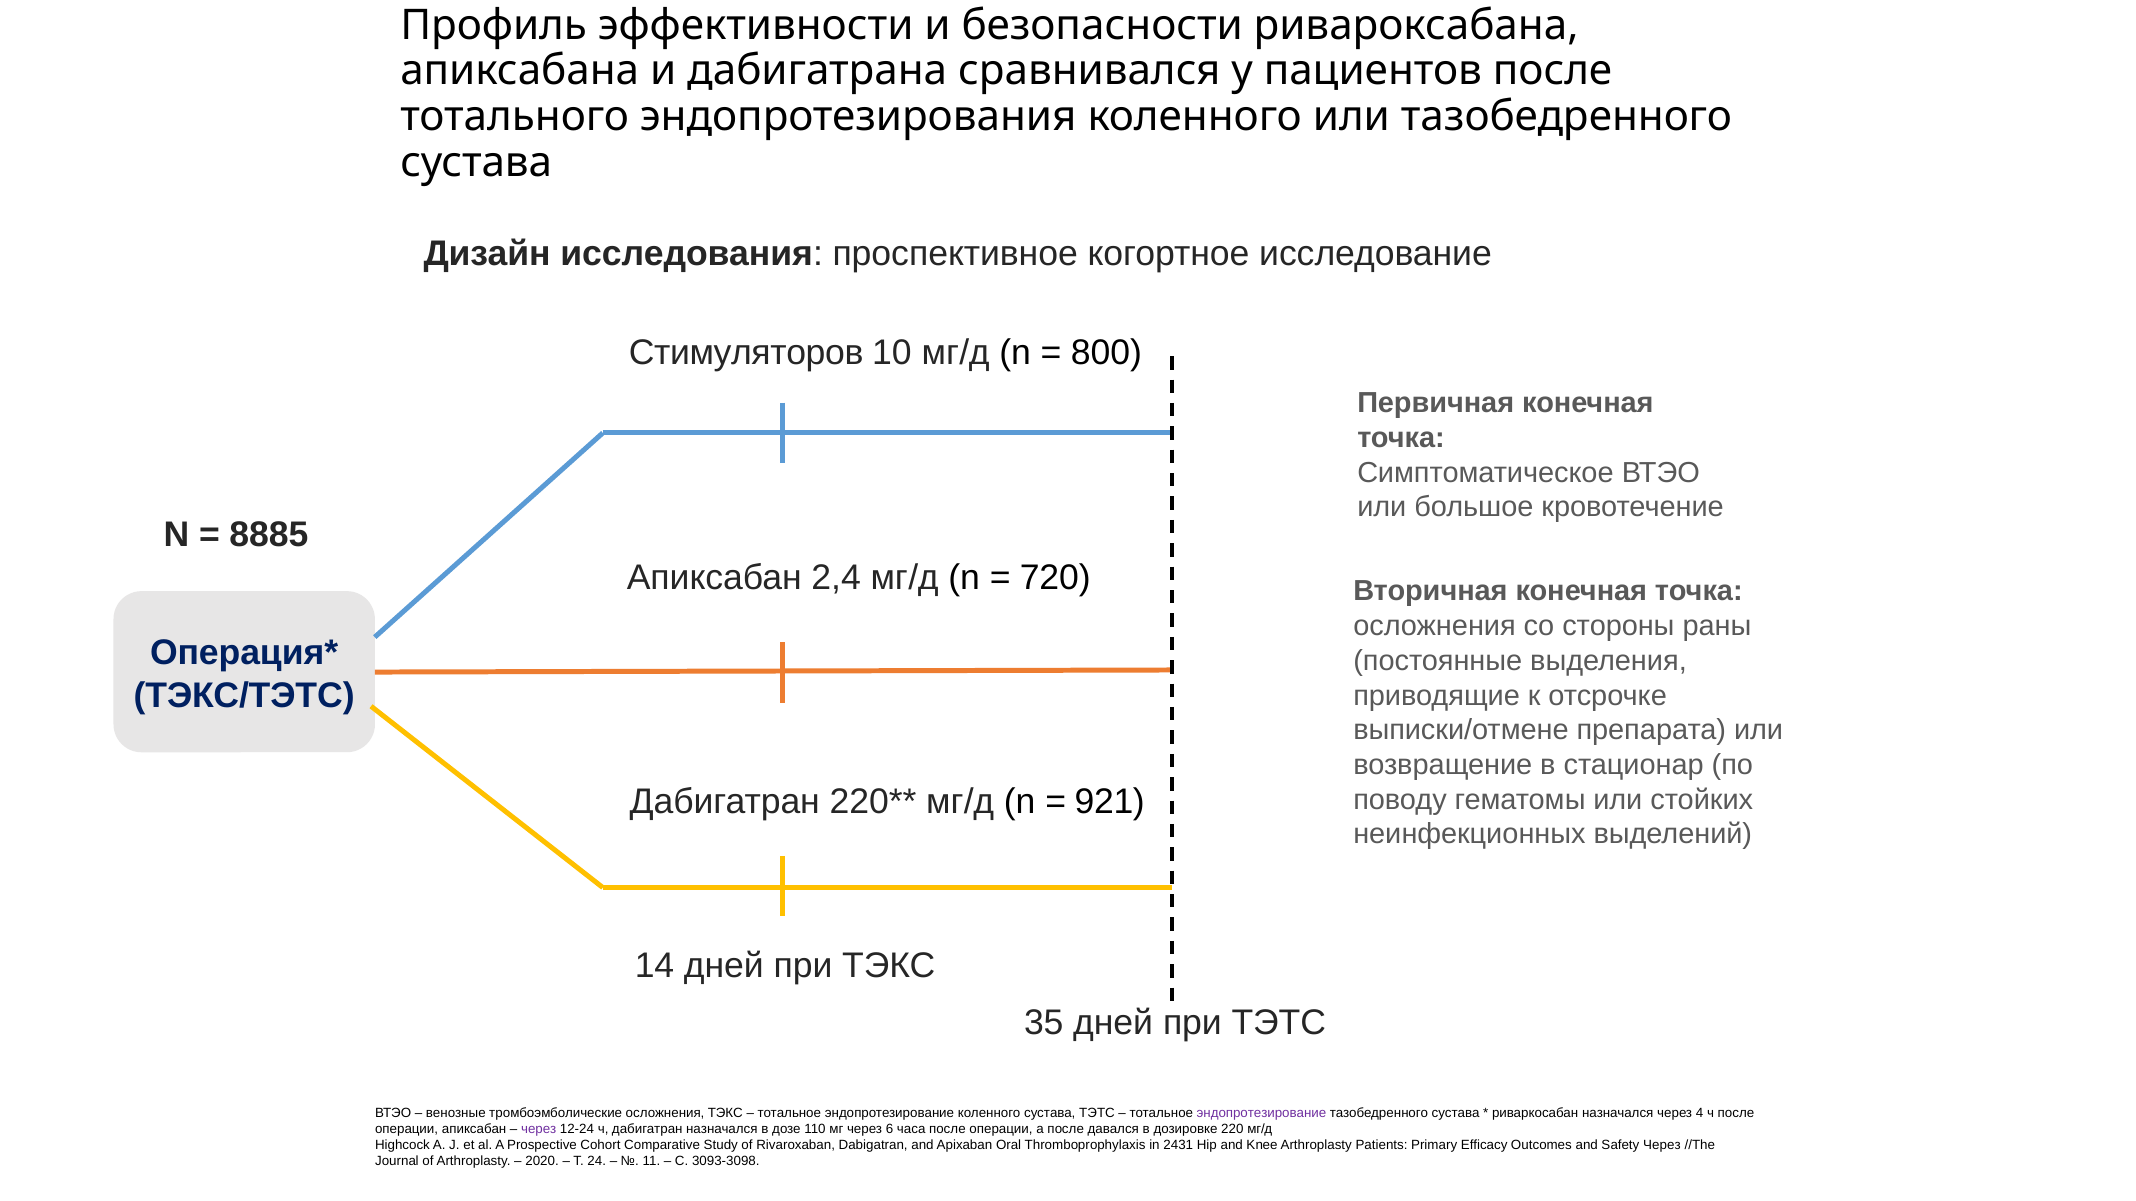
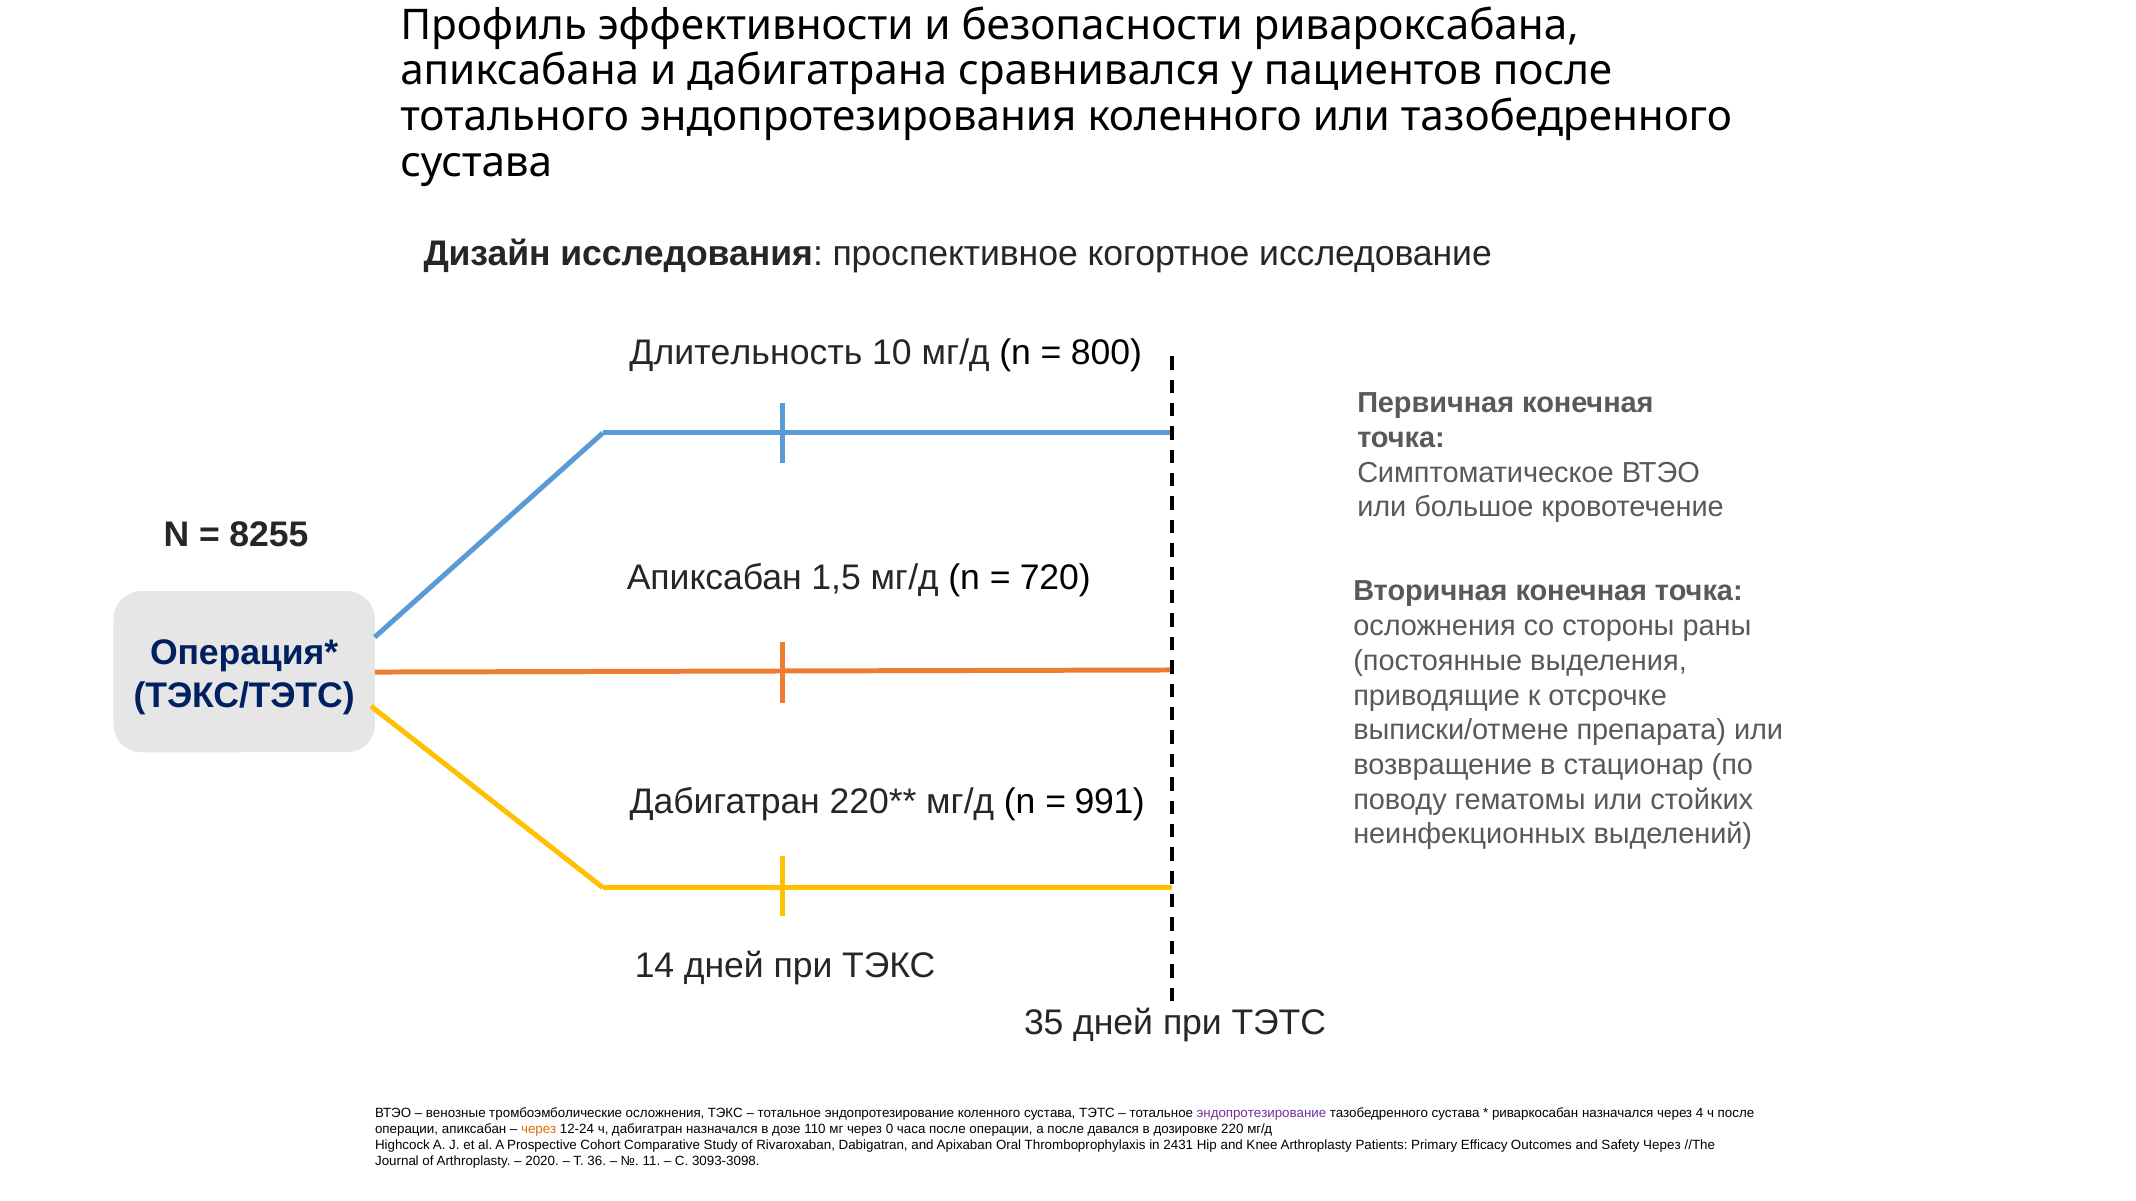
Стимуляторов: Стимуляторов -> Длительность
8885: 8885 -> 8255
2,4: 2,4 -> 1,5
921: 921 -> 991
через at (539, 1130) colour: purple -> orange
6: 6 -> 0
24: 24 -> 36
